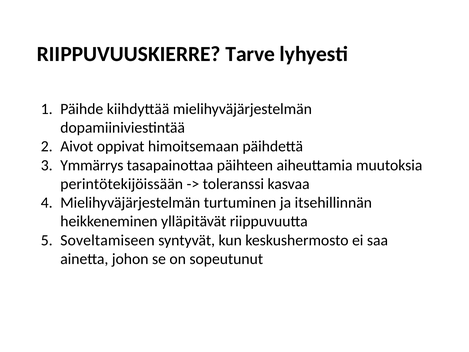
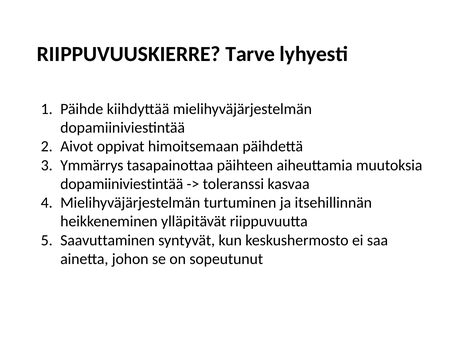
perintötekijöissään at (122, 184): perintötekijöissään -> dopamiiniviestintää
Soveltamiseen: Soveltamiseen -> Saavuttaminen
